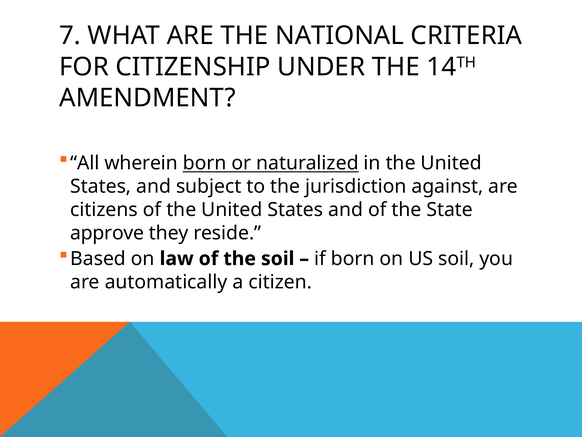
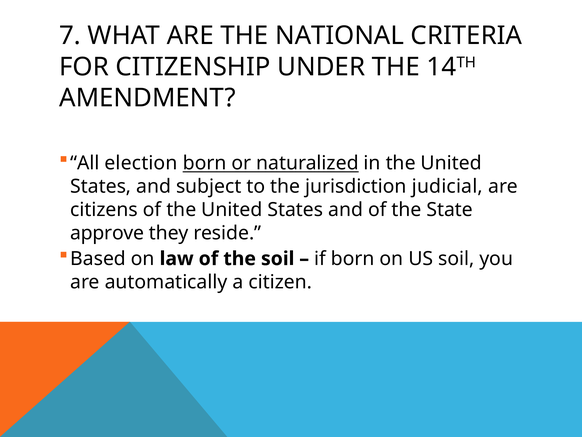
wherein: wherein -> election
against: against -> judicial
